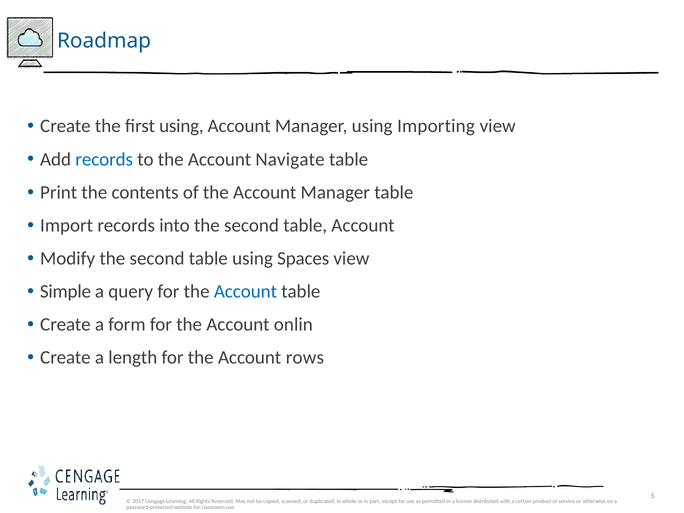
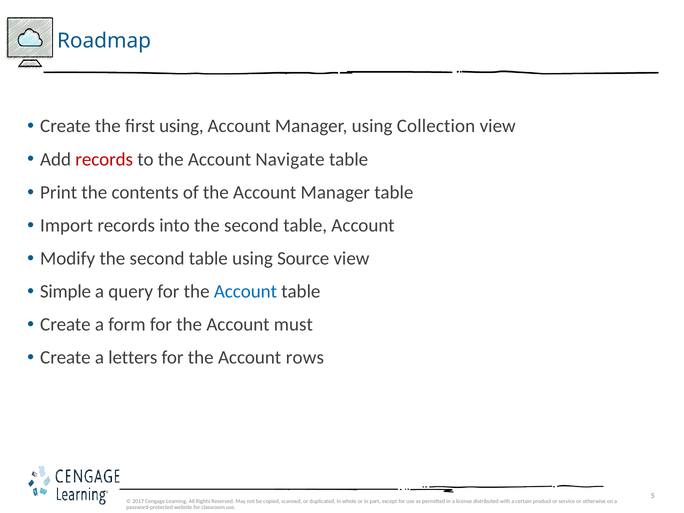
Importing: Importing -> Collection
records at (104, 159) colour: blue -> red
Spaces: Spaces -> Source
onlin: onlin -> must
length: length -> letters
